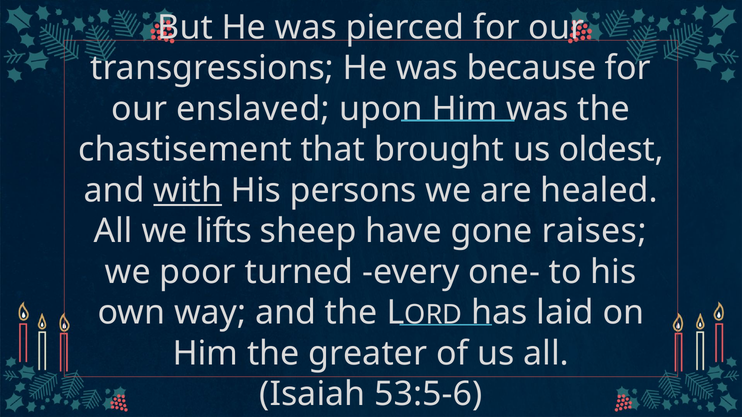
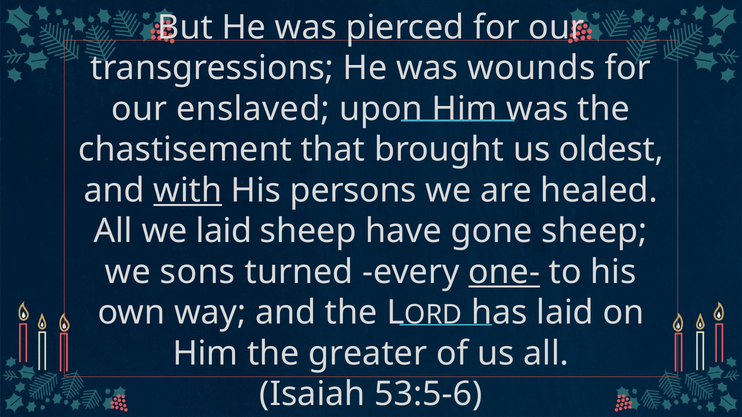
because: because -> wounds
we lifts: lifts -> laid
gone raises: raises -> sheep
poor: poor -> sons
one- underline: none -> present
